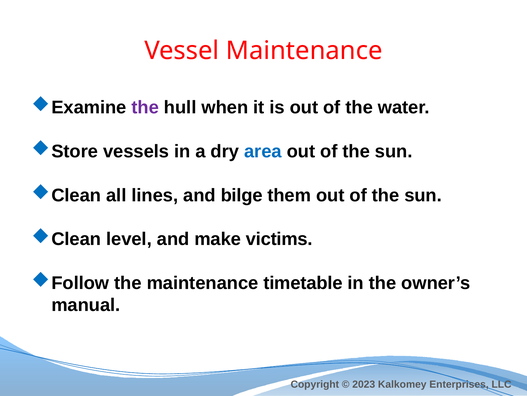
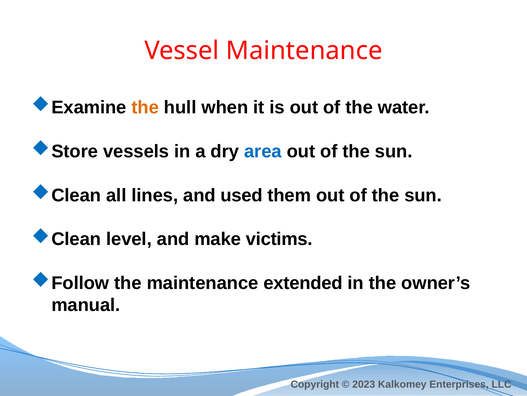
the at (145, 107) colour: purple -> orange
bilge: bilge -> used
timetable: timetable -> extended
